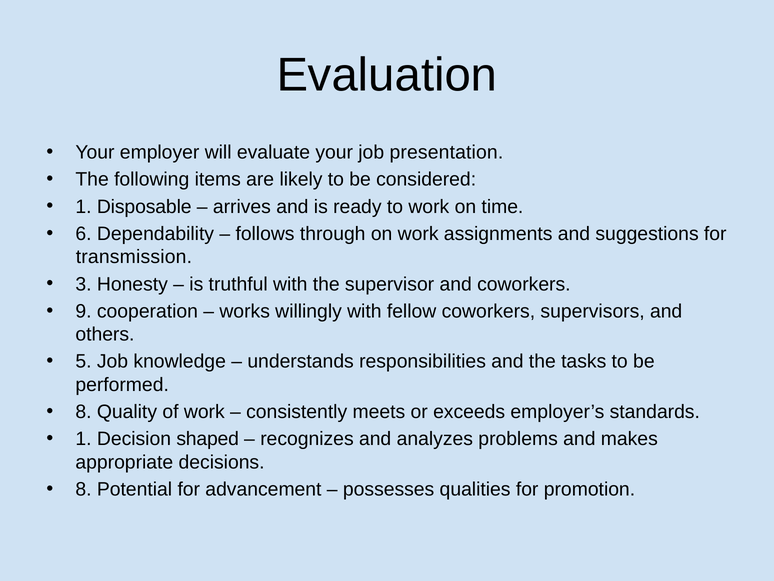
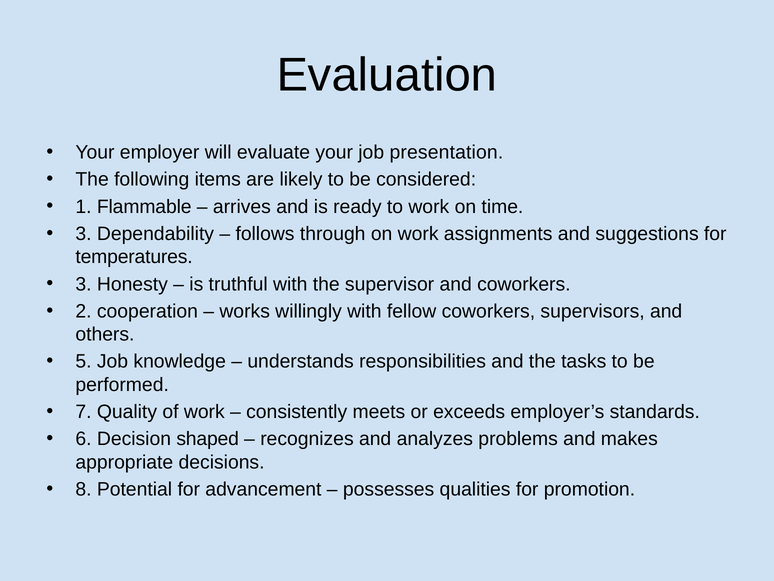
Disposable: Disposable -> Flammable
6 at (84, 234): 6 -> 3
transmission: transmission -> temperatures
9: 9 -> 2
8 at (84, 412): 8 -> 7
1 at (84, 439): 1 -> 6
